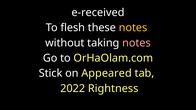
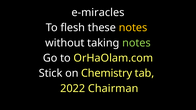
e-received: e-received -> e-miracles
notes at (136, 43) colour: pink -> light green
Appeared: Appeared -> Chemistry
Rightness: Rightness -> Chairman
